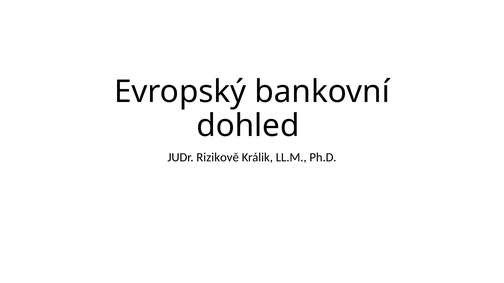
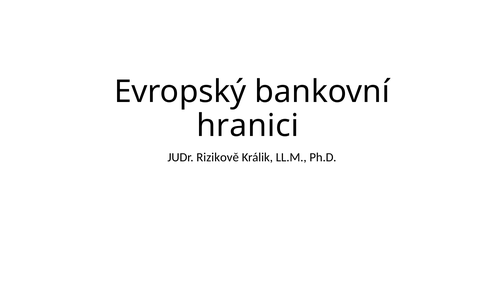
dohled: dohled -> hranici
